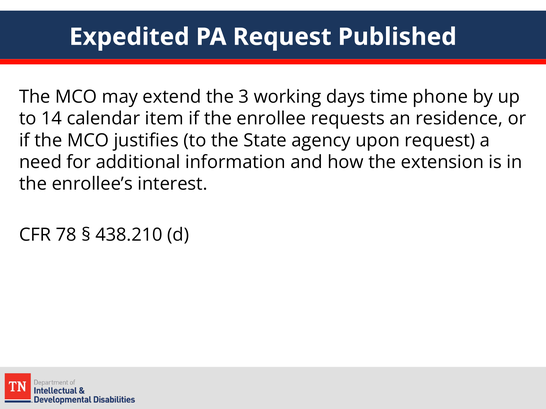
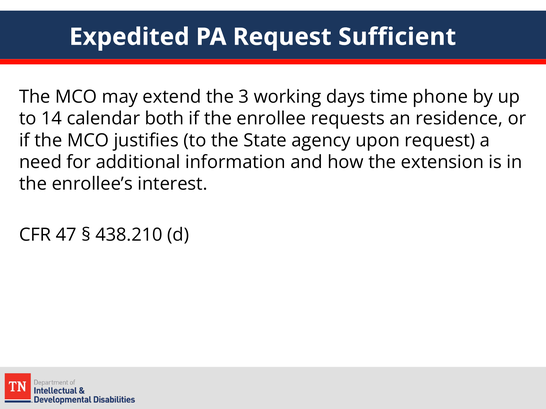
Published: Published -> Sufficient
item: item -> both
78: 78 -> 47
